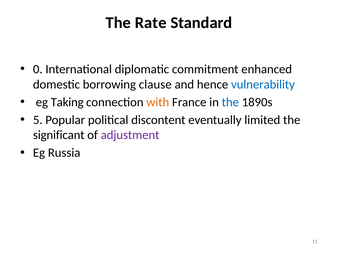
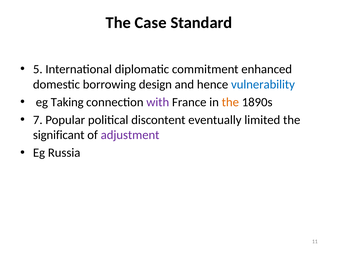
Rate: Rate -> Case
0: 0 -> 5
clause: clause -> design
with colour: orange -> purple
the at (230, 102) colour: blue -> orange
5: 5 -> 7
